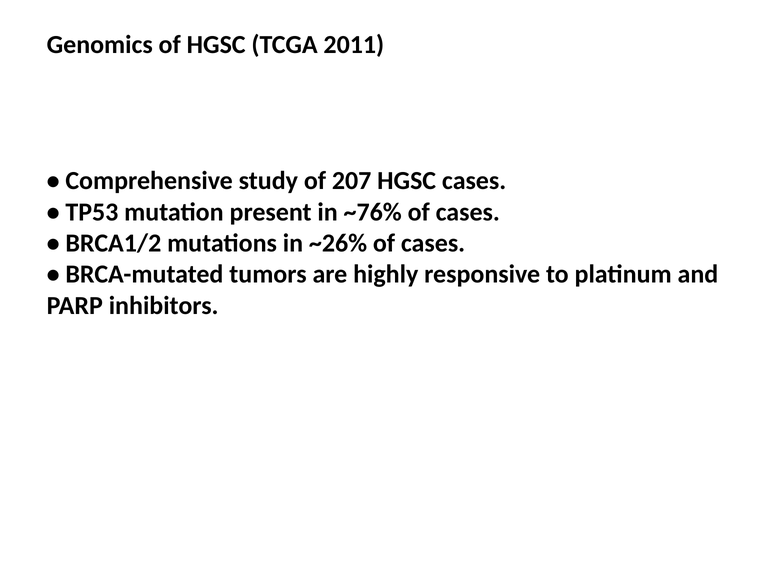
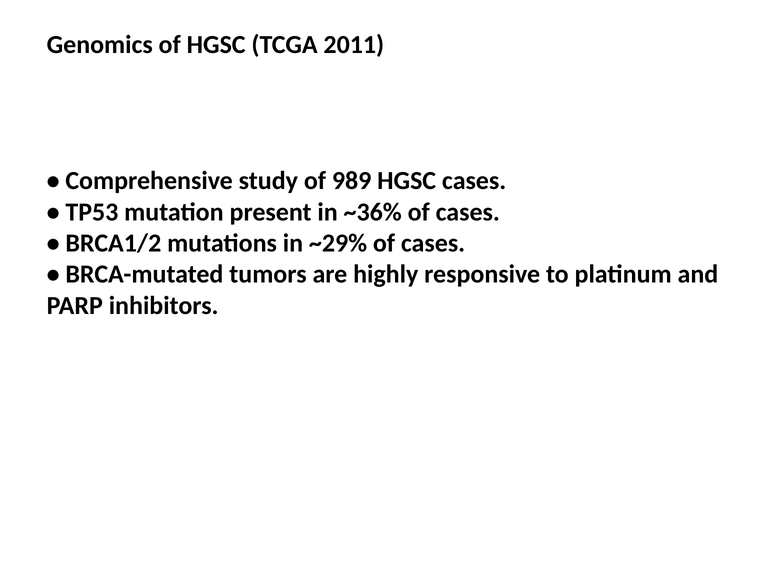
207: 207 -> 989
~76%: ~76% -> ~36%
~26%: ~26% -> ~29%
